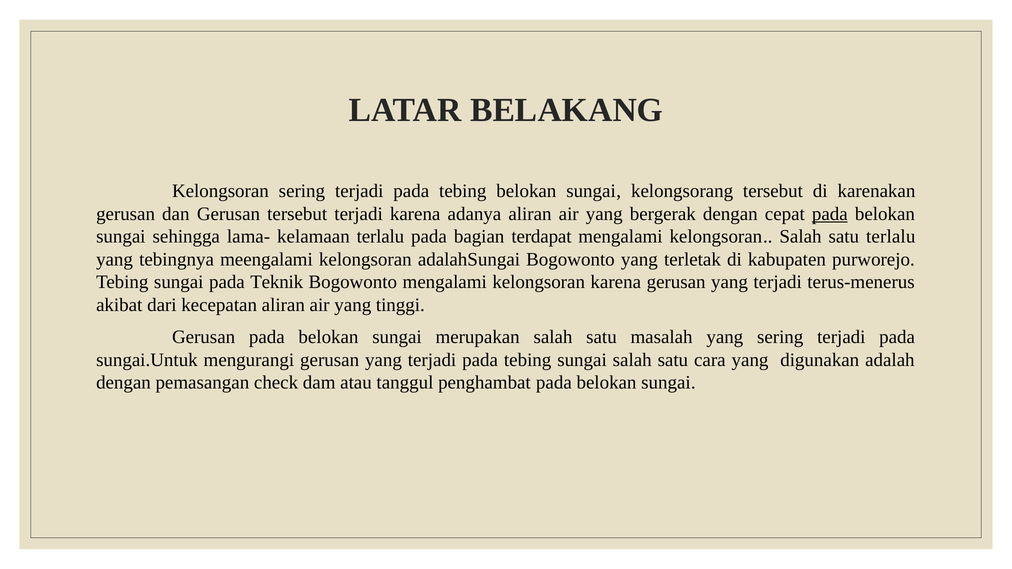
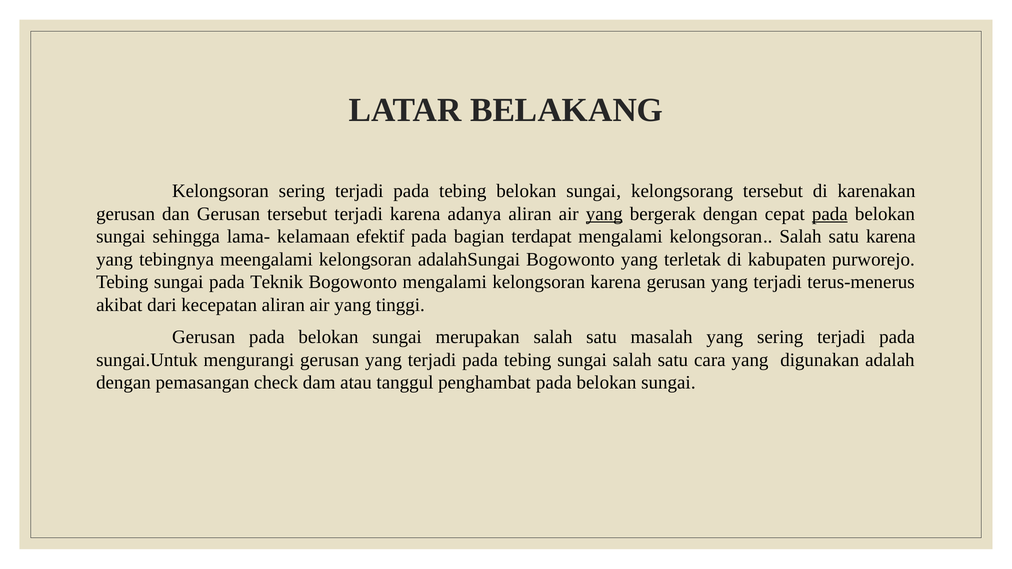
yang at (604, 214) underline: none -> present
kelamaan terlalu: terlalu -> efektif
satu terlalu: terlalu -> karena
